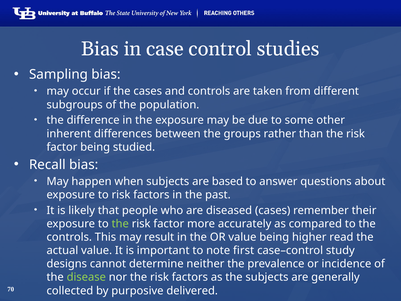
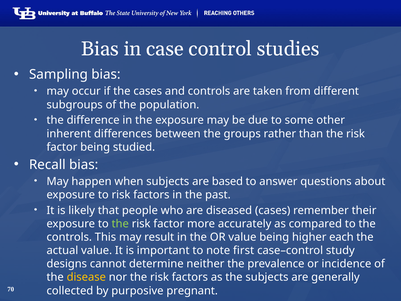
read: read -> each
disease colour: light green -> yellow
delivered: delivered -> pregnant
